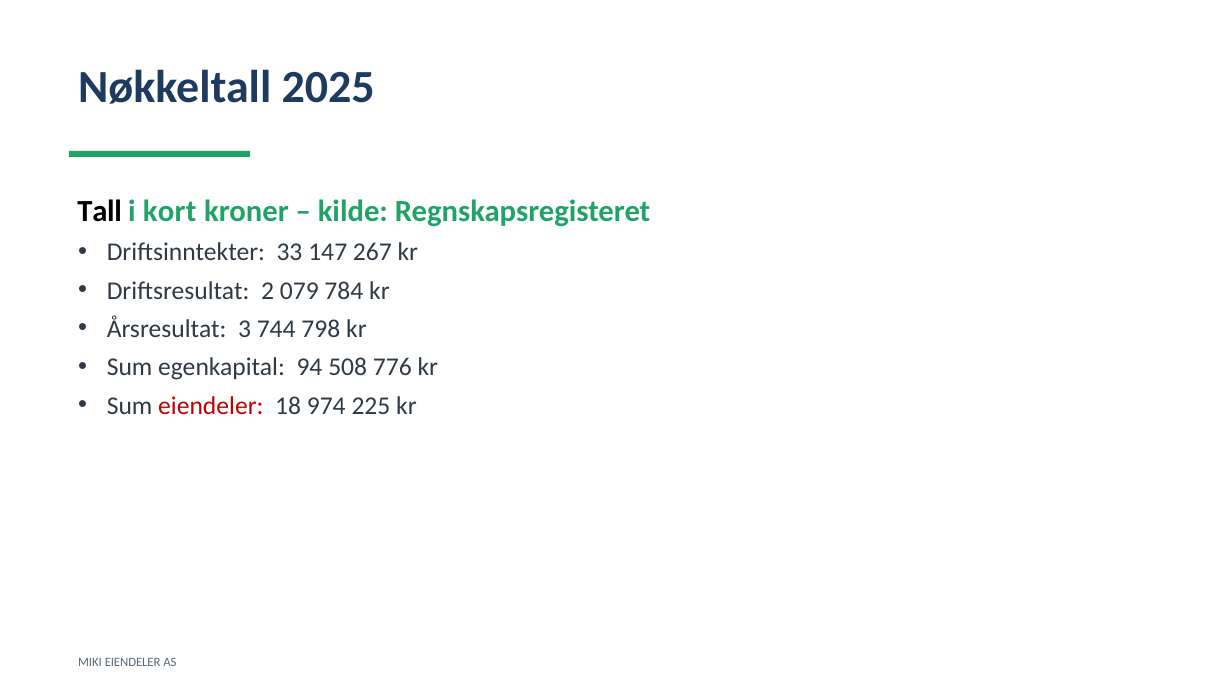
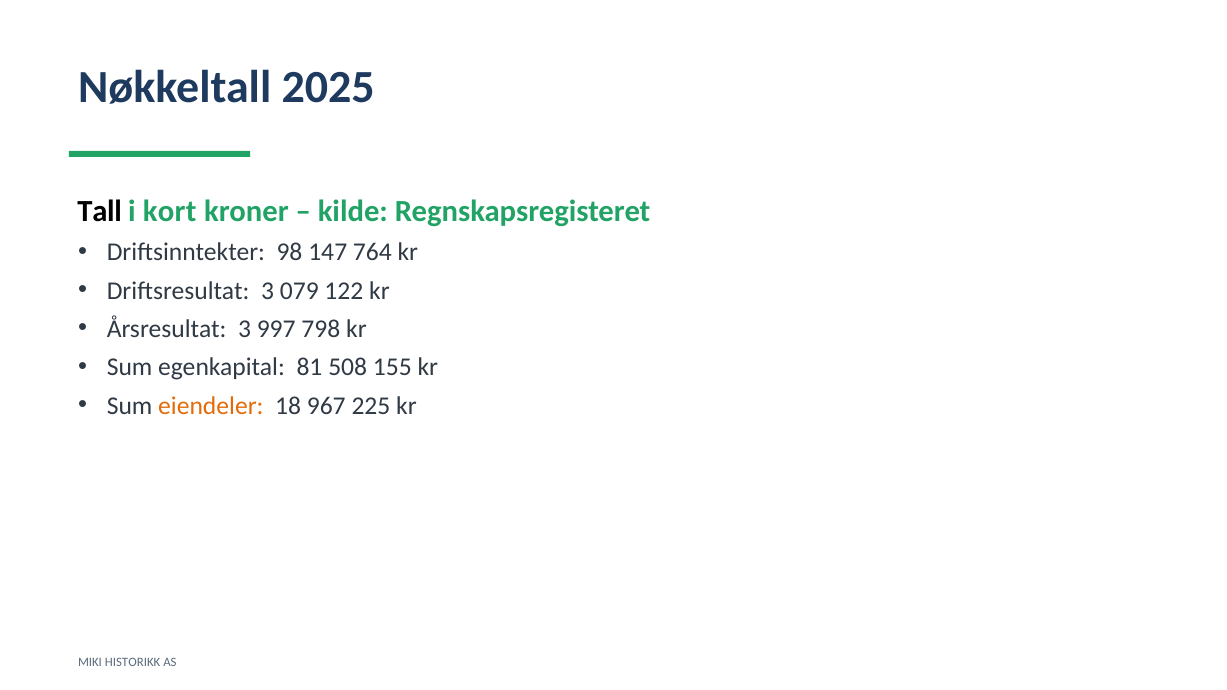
33: 33 -> 98
267: 267 -> 764
Driftsresultat 2: 2 -> 3
784: 784 -> 122
744: 744 -> 997
94: 94 -> 81
776: 776 -> 155
eiendeler at (211, 406) colour: red -> orange
974: 974 -> 967
MIKI EIENDELER: EIENDELER -> HISTORIKK
